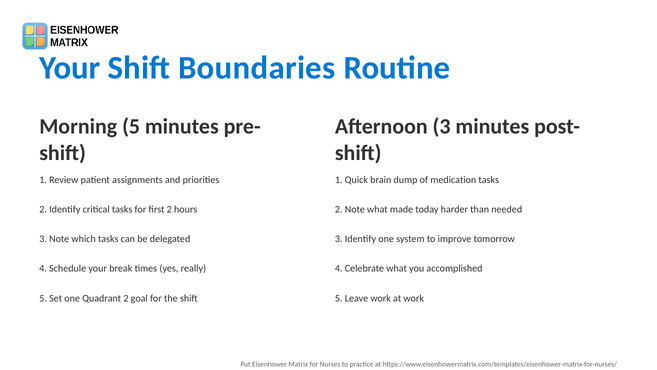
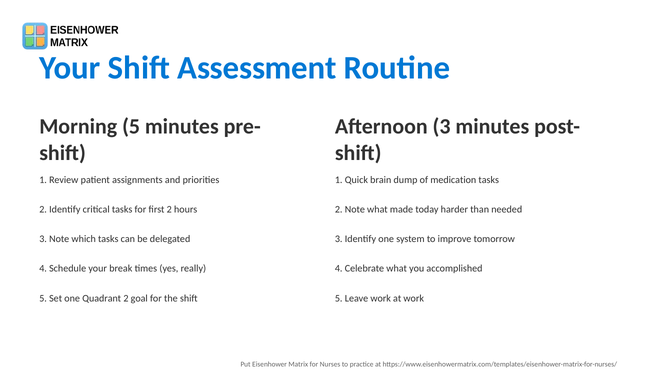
Boundaries: Boundaries -> Assessment
